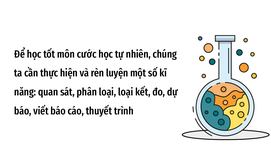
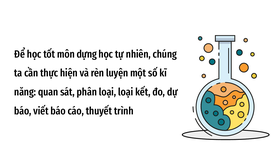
cước: cước -> dựng
